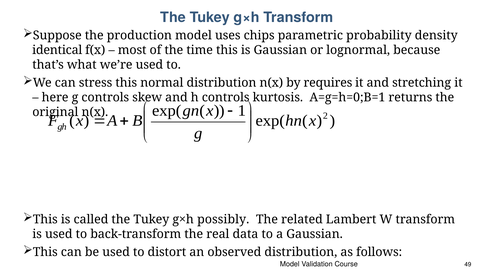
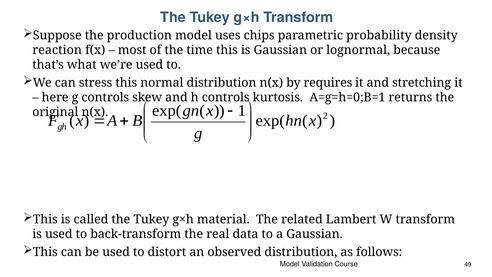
identical: identical -> reaction
possibly: possibly -> material
